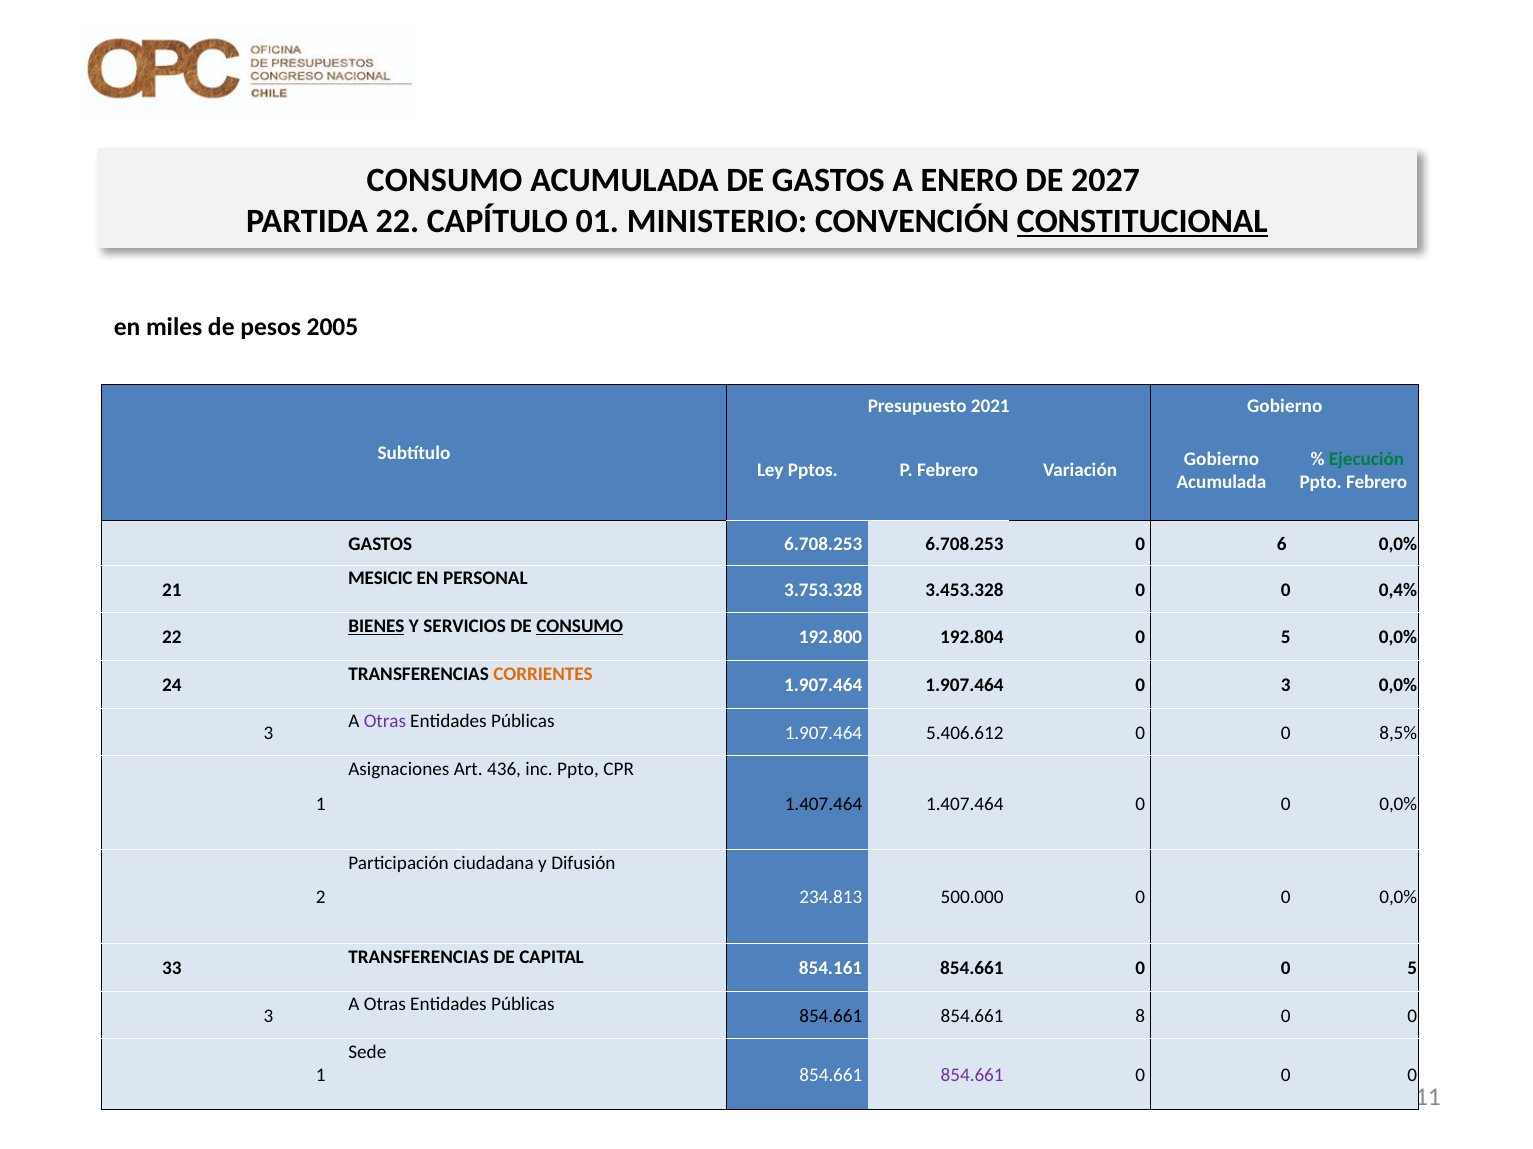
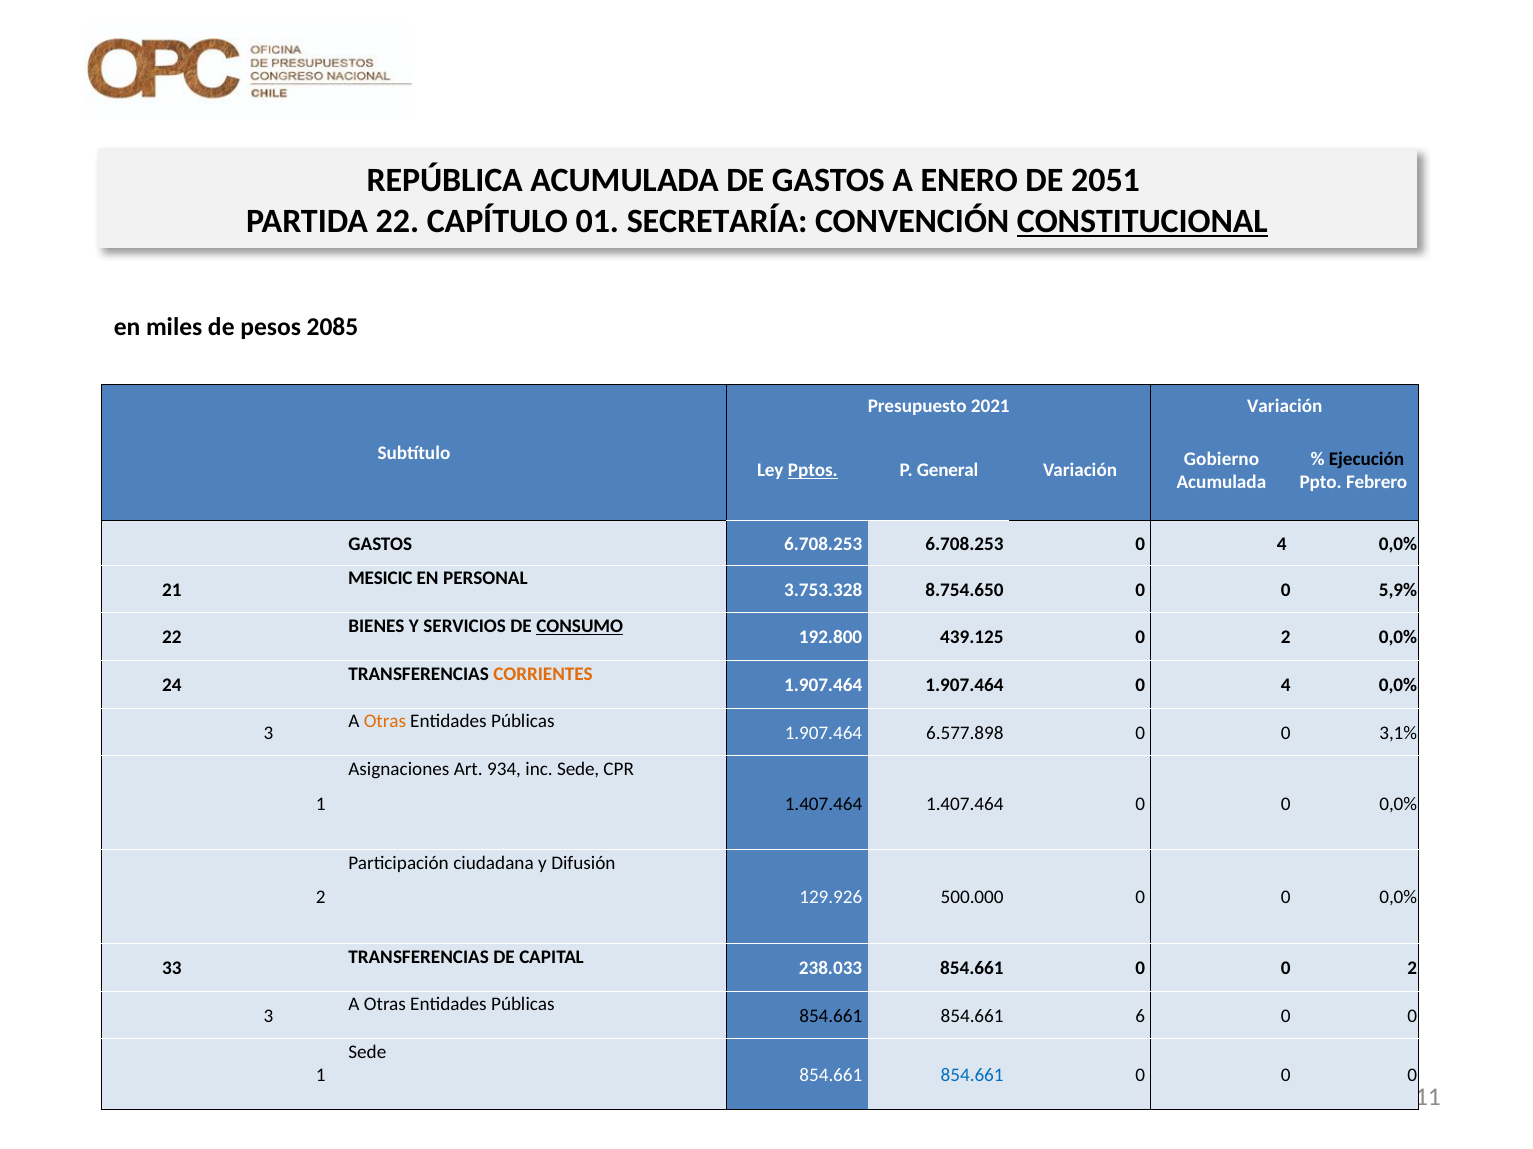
CONSUMO at (445, 180): CONSUMO -> REPÚBLICA
2027: 2027 -> 2051
MINISTERIO: MINISTERIO -> SECRETARÍA
2005: 2005 -> 2085
2021 Gobierno: Gobierno -> Variación
Ejecución at (1366, 459) colour: green -> black
Pptos underline: none -> present
P Febrero: Febrero -> General
6.708.253 0 6: 6 -> 4
3.453.328: 3.453.328 -> 8.754.650
0,4%: 0,4% -> 5,9%
BIENES underline: present -> none
192.804: 192.804 -> 439.125
5 at (1286, 638): 5 -> 2
1.907.464 0 3: 3 -> 4
Otras at (385, 722) colour: purple -> orange
5.406.612: 5.406.612 -> 6.577.898
8,5%: 8,5% -> 3,1%
436: 436 -> 934
inc Ppto: Ppto -> Sede
234.813: 234.813 -> 129.926
854.161: 854.161 -> 238.033
0 0 5: 5 -> 2
8: 8 -> 6
854.661 at (972, 1076) colour: purple -> blue
